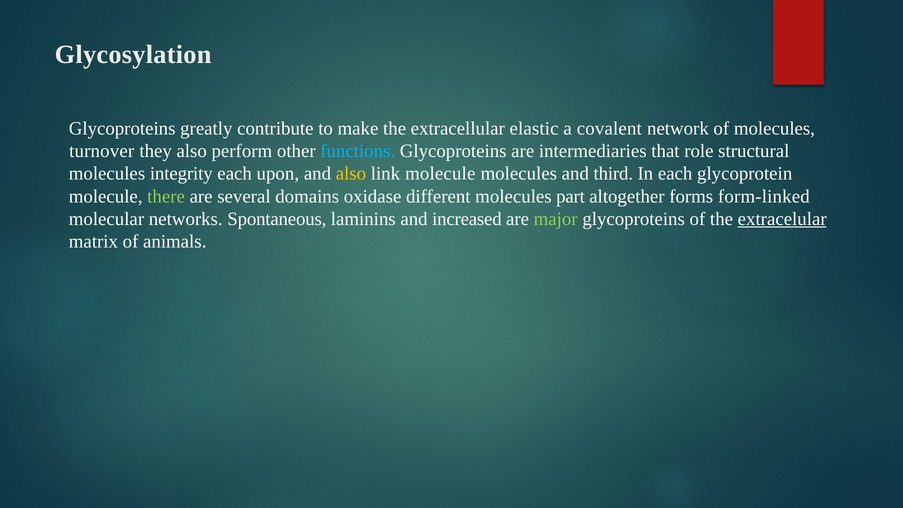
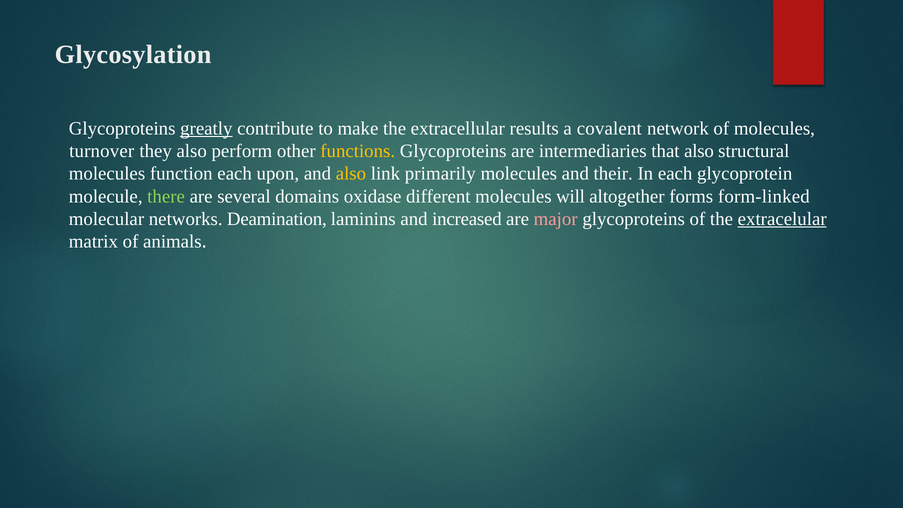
greatly underline: none -> present
elastic: elastic -> results
functions colour: light blue -> yellow
that role: role -> also
integrity: integrity -> function
link molecule: molecule -> primarily
third: third -> their
part: part -> will
Spontaneous: Spontaneous -> Deamination
major colour: light green -> pink
